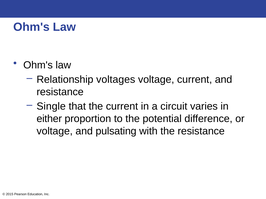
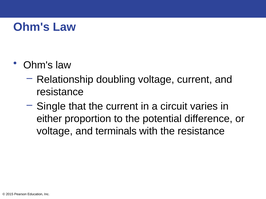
voltages: voltages -> doubling
pulsating: pulsating -> terminals
